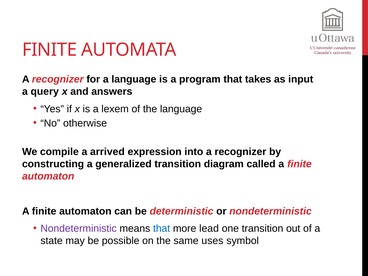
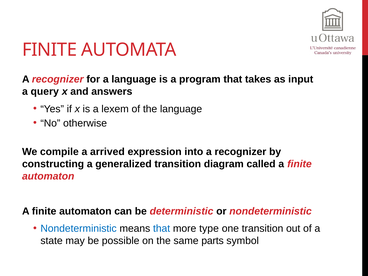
Nondeterministic at (79, 229) colour: purple -> blue
lead: lead -> type
uses: uses -> parts
